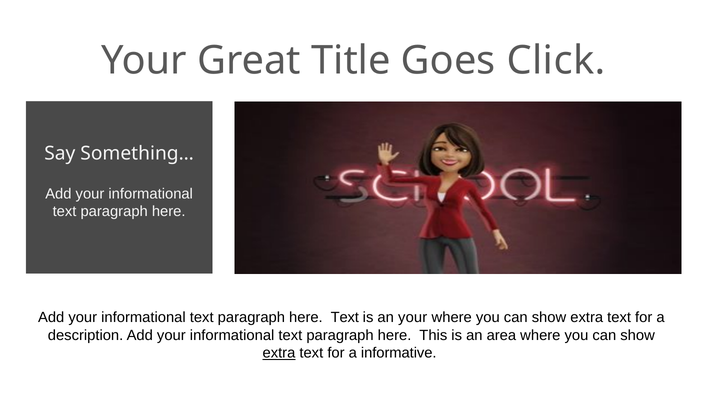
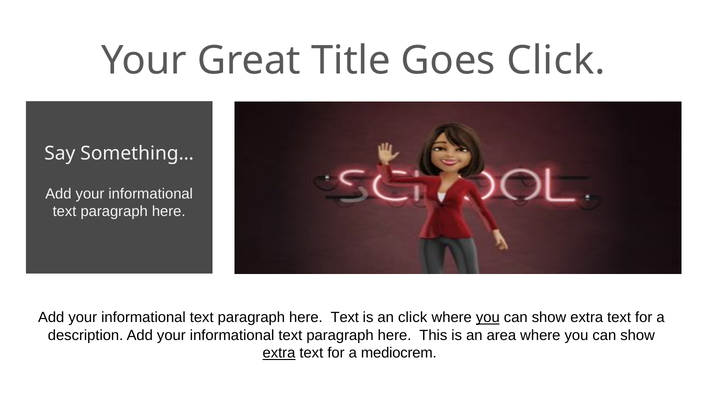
an your: your -> click
you at (488, 318) underline: none -> present
informative: informative -> mediocrem
